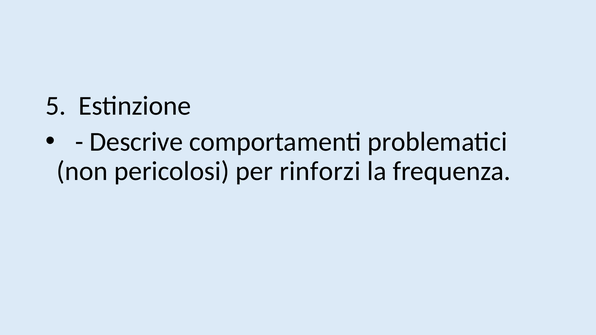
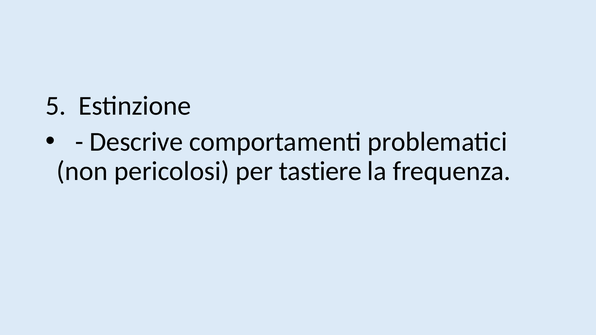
rinforzi: rinforzi -> tastiere
